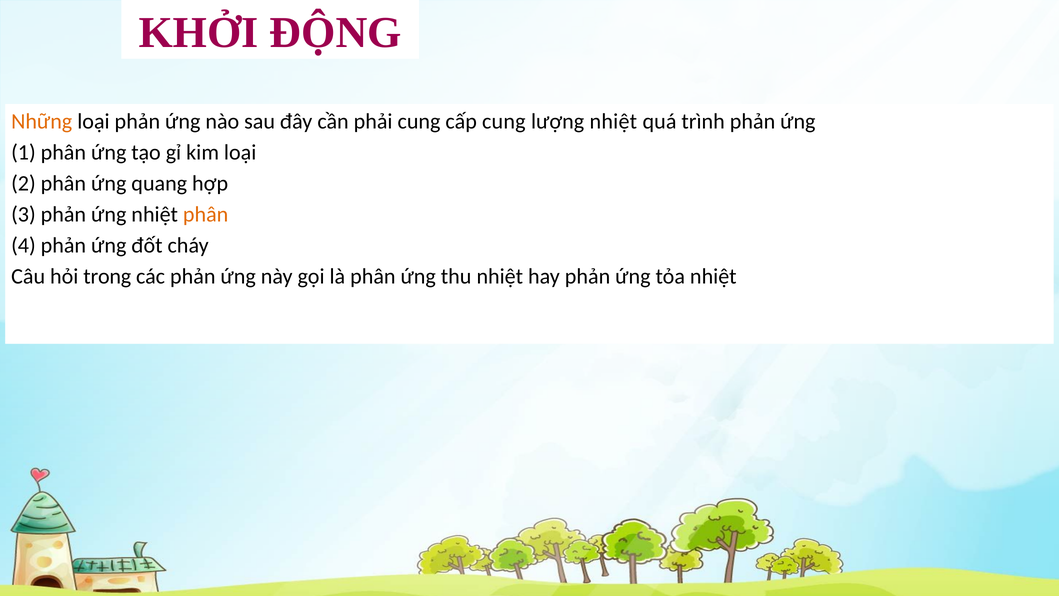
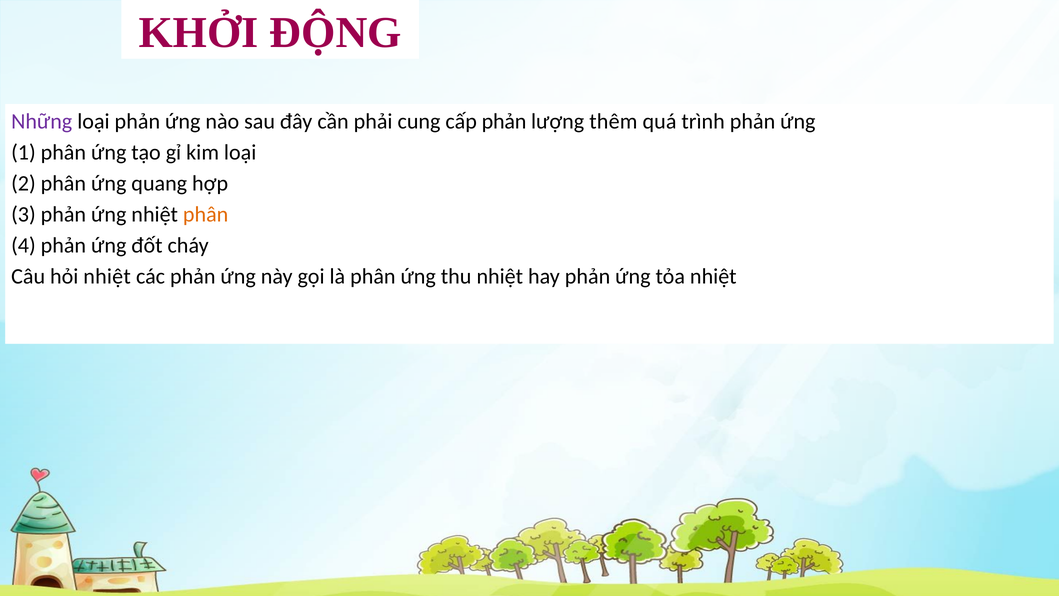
Những colour: orange -> purple
cấp cung: cung -> phản
lượng nhiệt: nhiệt -> thêm
hỏi trong: trong -> nhiệt
